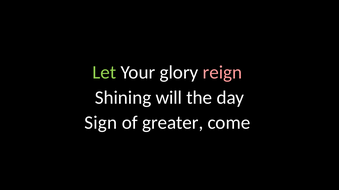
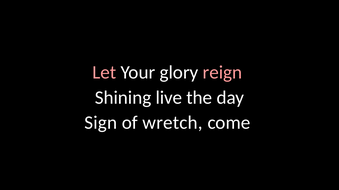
Let colour: light green -> pink
will: will -> live
greater: greater -> wretch
